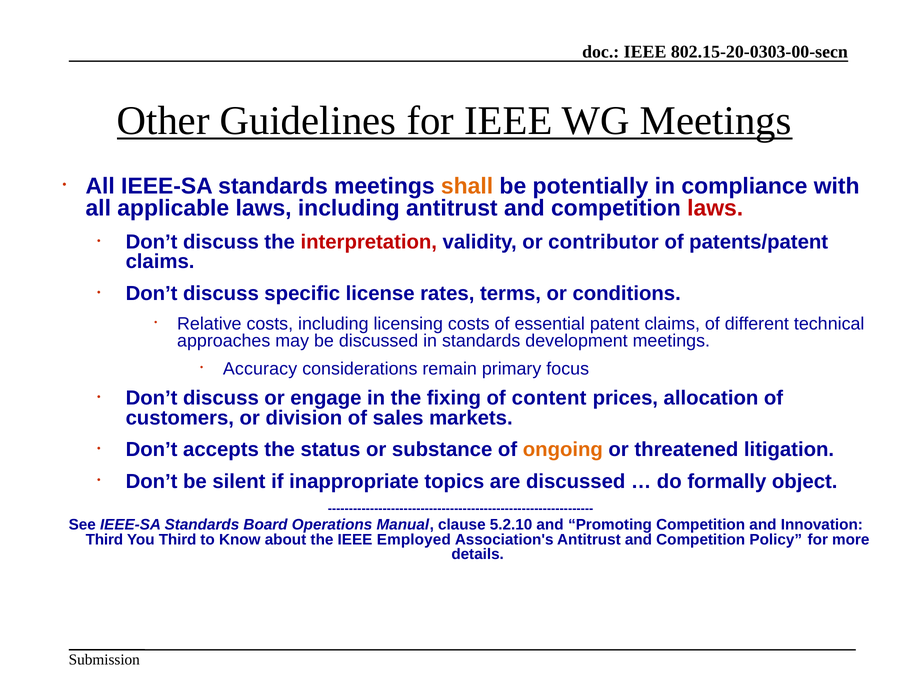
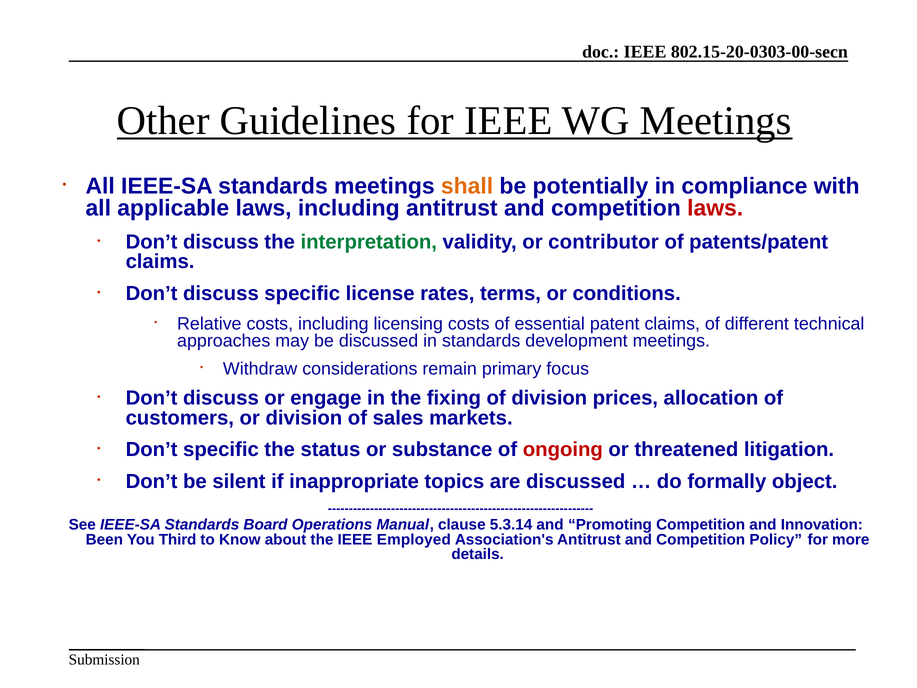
interpretation colour: red -> green
Accuracy: Accuracy -> Withdraw
of content: content -> division
Don’t accepts: accepts -> specific
ongoing colour: orange -> red
5.2.10: 5.2.10 -> 5.3.14
Third at (104, 539): Third -> Been
